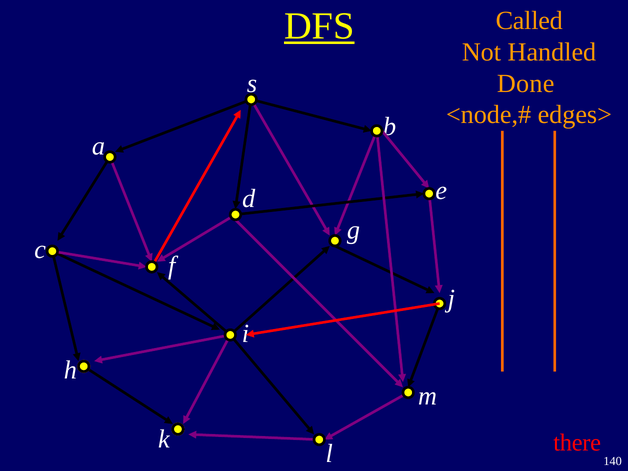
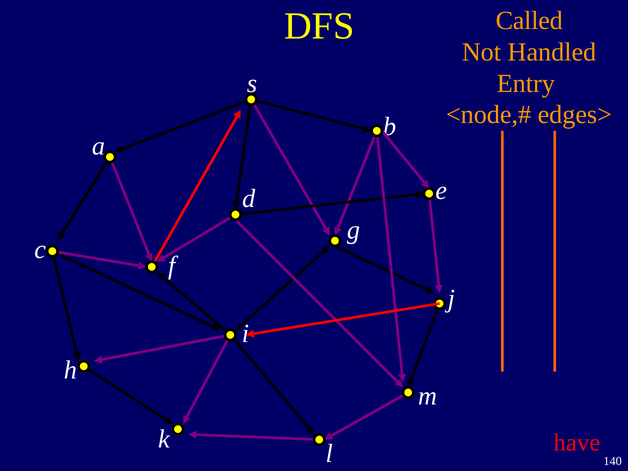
DFS underline: present -> none
Done: Done -> Entry
there: there -> have
